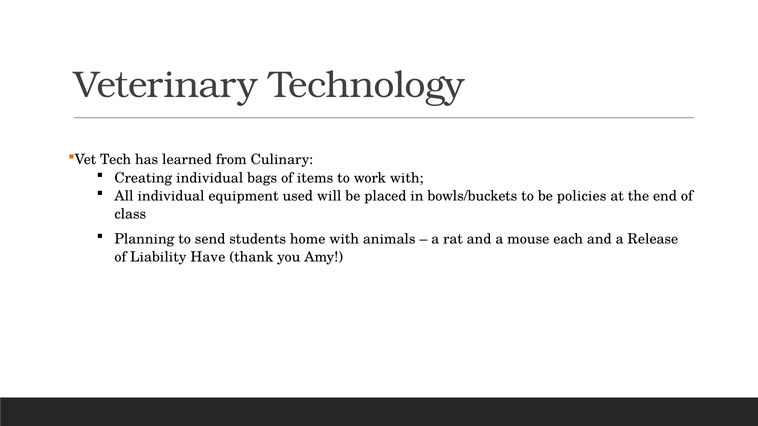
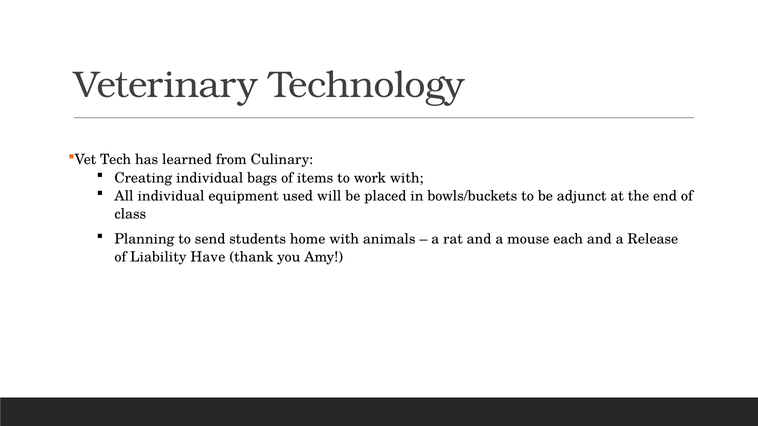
policies: policies -> adjunct
